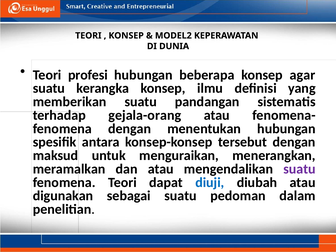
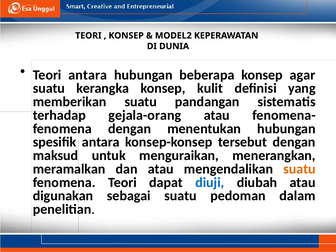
Teori profesi: profesi -> antara
ilmu: ilmu -> kulit
suatu at (299, 169) colour: purple -> orange
